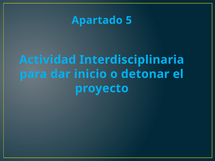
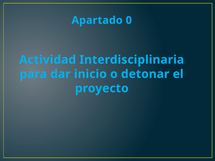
5: 5 -> 0
